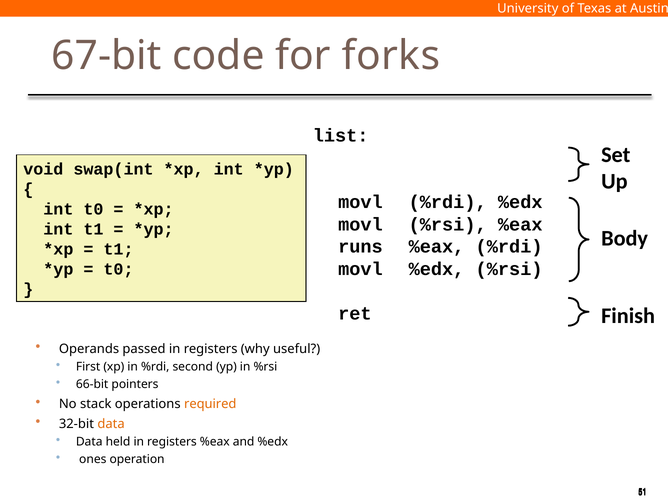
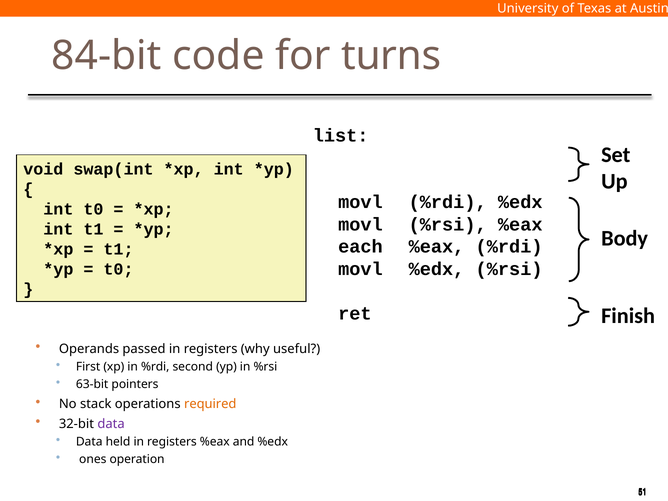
67-bit: 67-bit -> 84-bit
forks: forks -> turns
runs: runs -> each
66-bit: 66-bit -> 63-bit
data at (111, 424) colour: orange -> purple
